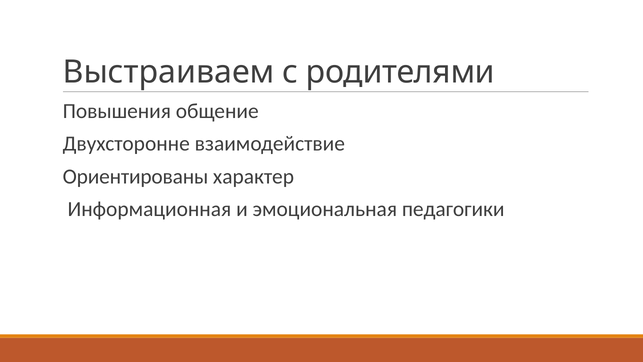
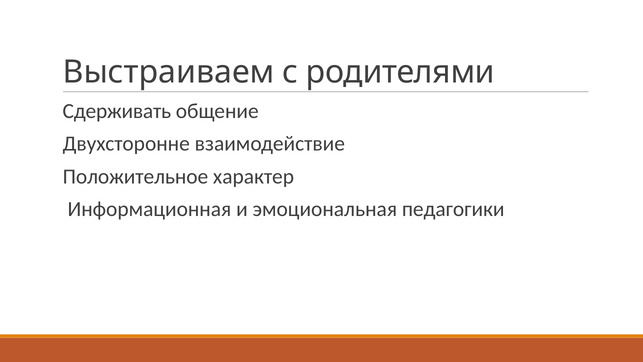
Повышения: Повышения -> Сдерживать
Ориентированы: Ориентированы -> Положительное
